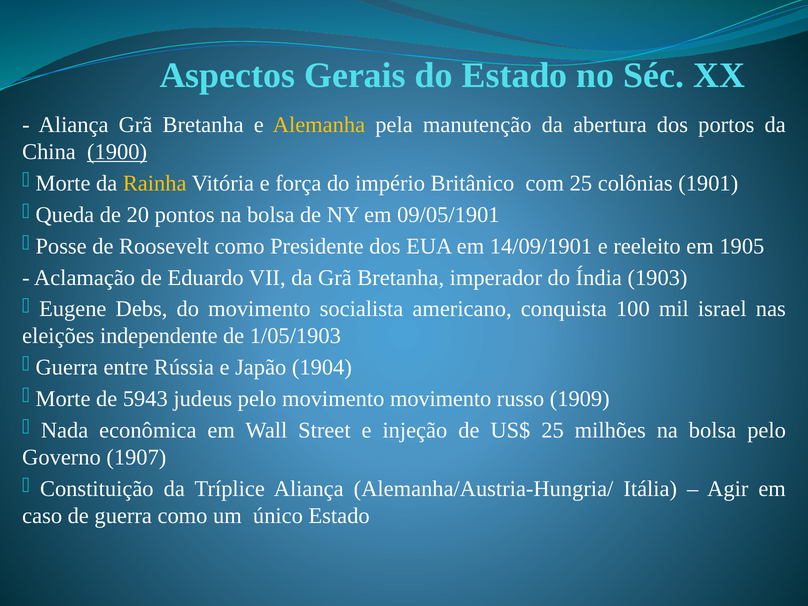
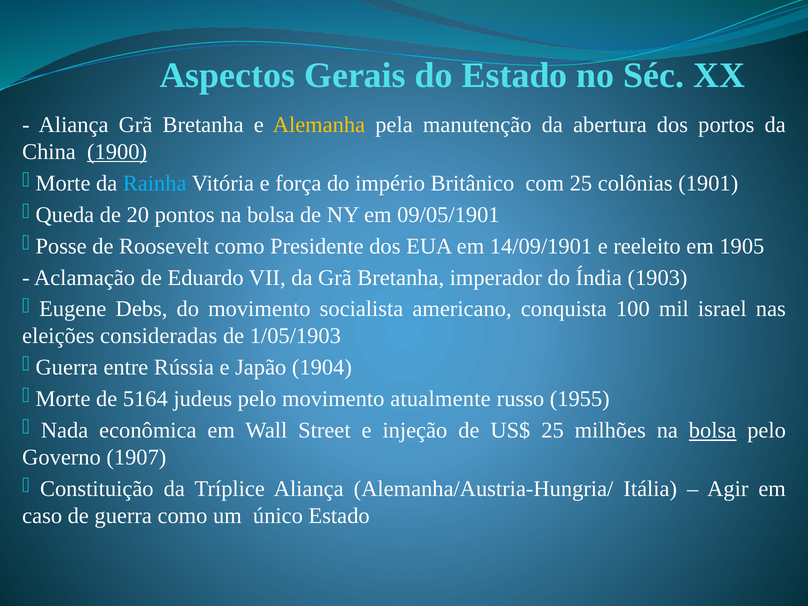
Rainha colour: yellow -> light blue
independente: independente -> consideradas
5943: 5943 -> 5164
movimento movimento: movimento -> atualmente
1909: 1909 -> 1955
bolsa at (713, 430) underline: none -> present
